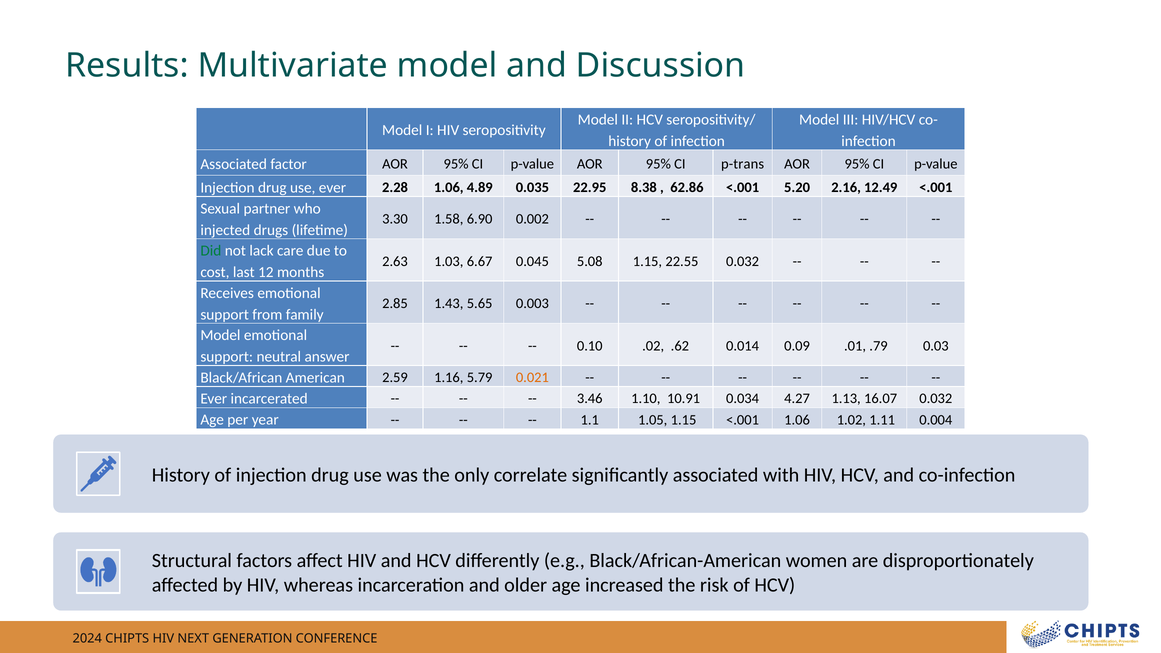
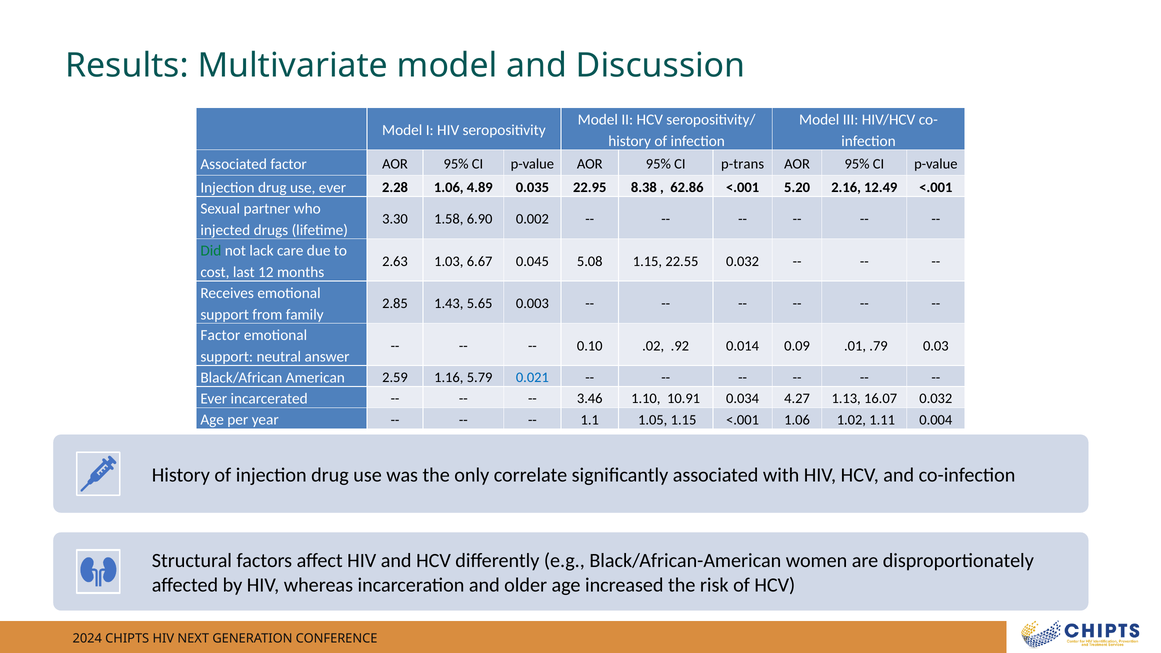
Model at (220, 335): Model -> Factor
.62: .62 -> .92
0.021 colour: orange -> blue
